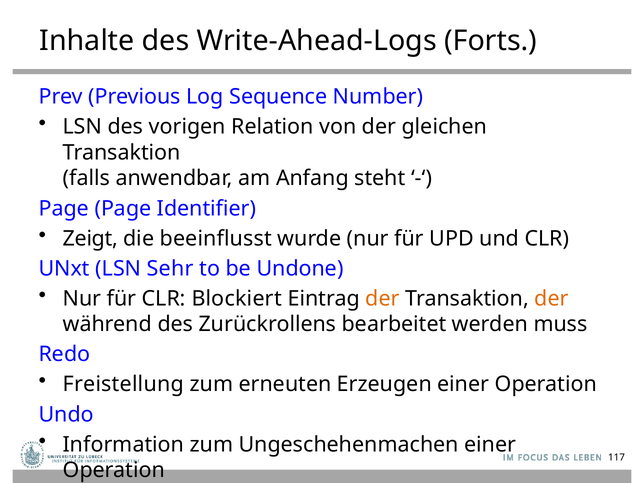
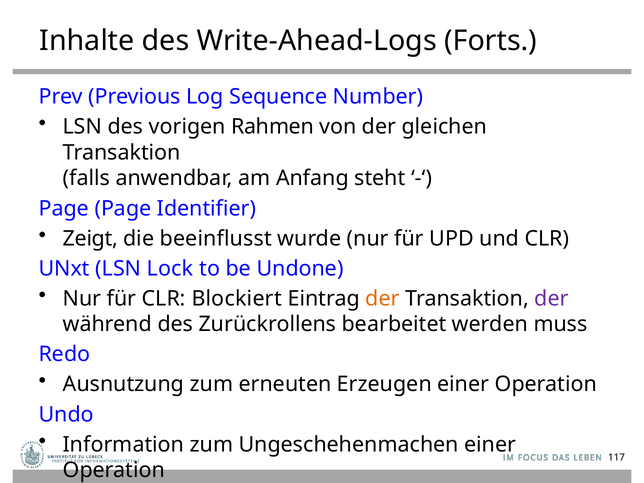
Relation: Relation -> Rahmen
Sehr: Sehr -> Lock
der at (552, 299) colour: orange -> purple
Freistellung: Freistellung -> Ausnutzung
